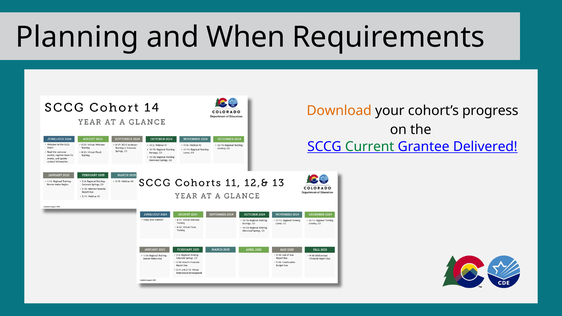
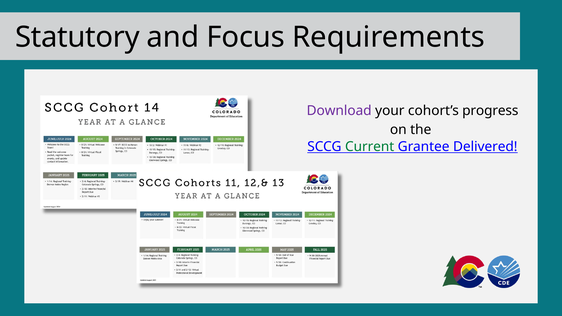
Planning: Planning -> Statutory
When: When -> Focus
Download colour: orange -> purple
